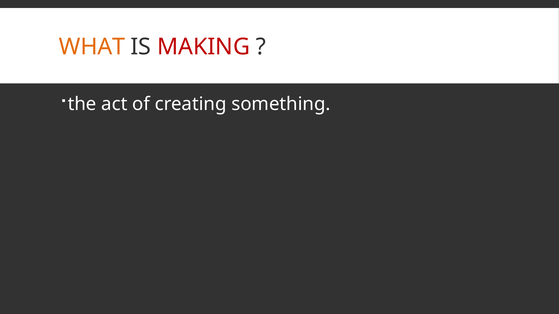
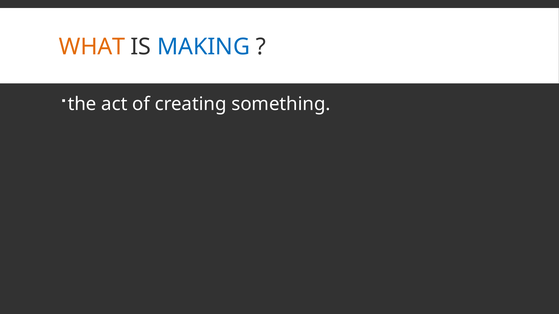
MAKING colour: red -> blue
